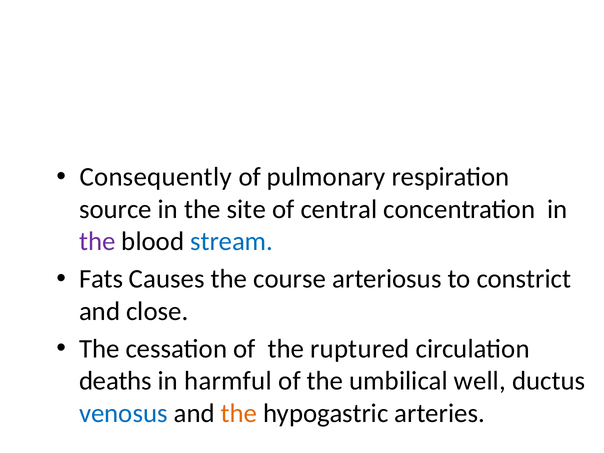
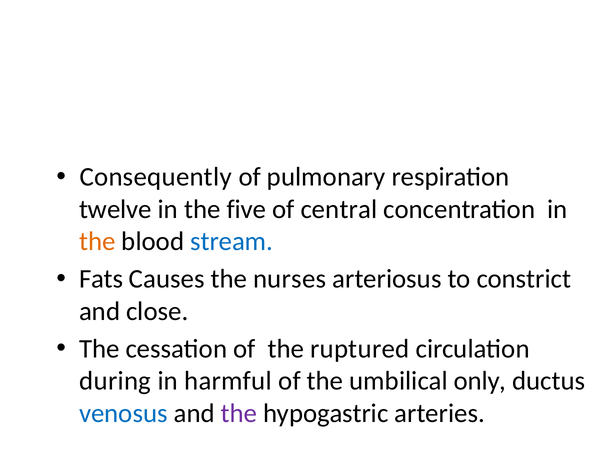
source: source -> twelve
site: site -> five
the at (97, 241) colour: purple -> orange
course: course -> nurses
deaths: deaths -> during
well: well -> only
the at (239, 413) colour: orange -> purple
